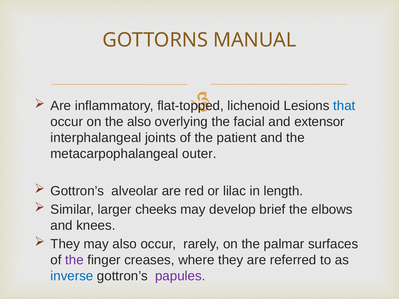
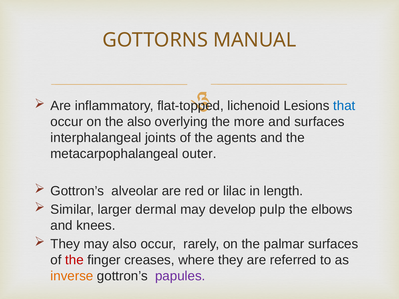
facial: facial -> more
and extensor: extensor -> surfaces
patient: patient -> agents
cheeks: cheeks -> dermal
brief: brief -> pulp
the at (74, 260) colour: purple -> red
inverse colour: blue -> orange
